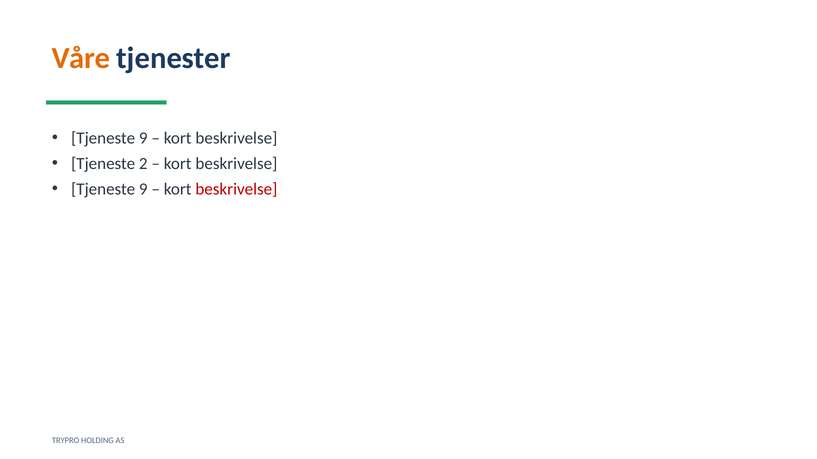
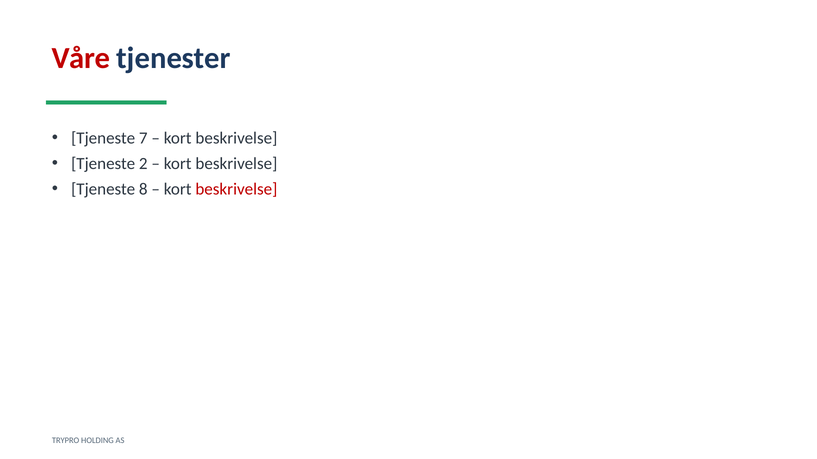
Våre colour: orange -> red
9 at (143, 138): 9 -> 7
9 at (143, 189): 9 -> 8
